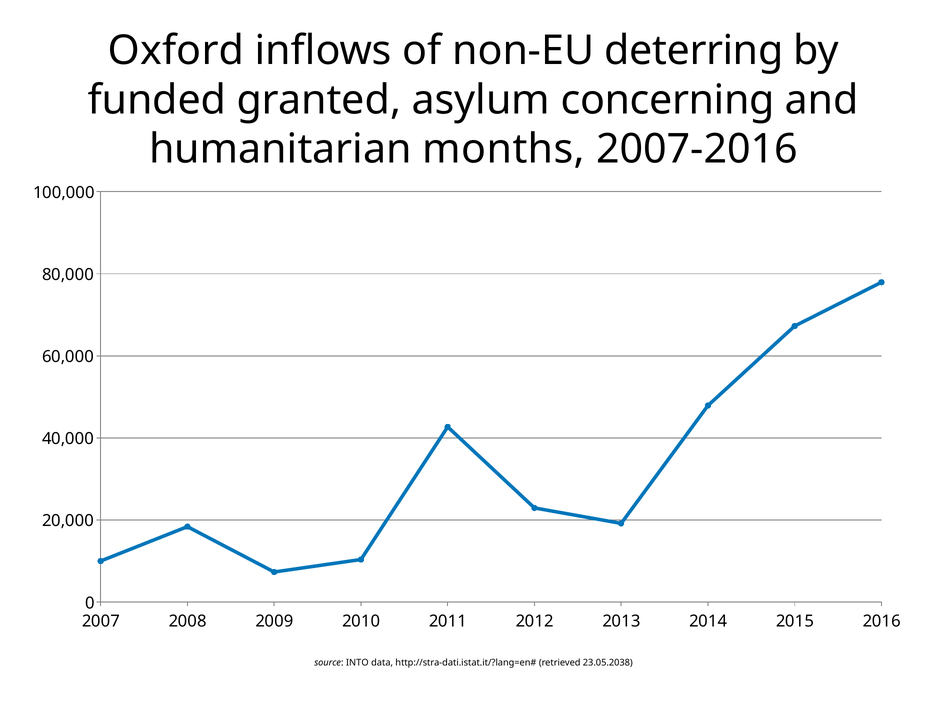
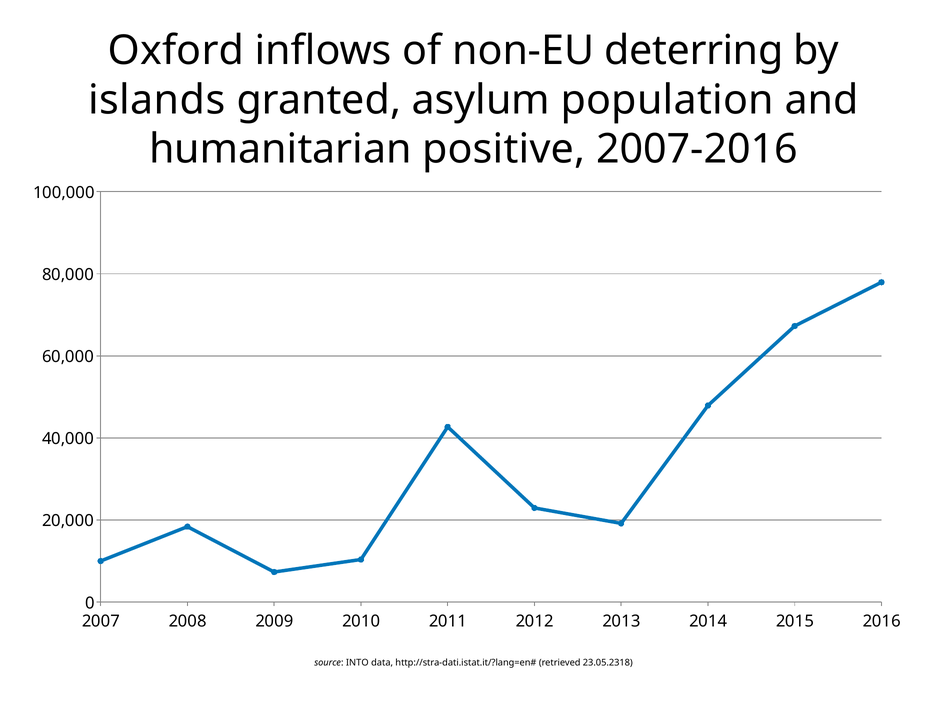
funded: funded -> islands
concerning: concerning -> population
months: months -> positive
23.05.2038: 23.05.2038 -> 23.05.2318
